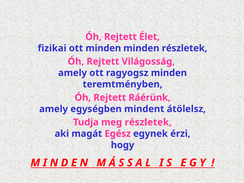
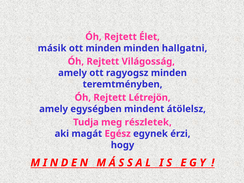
fizikai: fizikai -> másik
minden részletek: részletek -> hallgatni
Ráérünk: Ráérünk -> Létrejön
